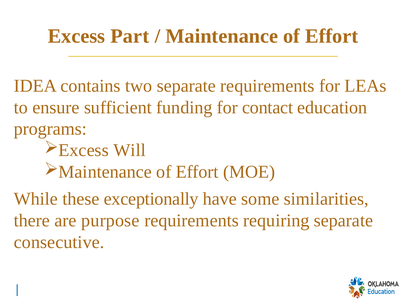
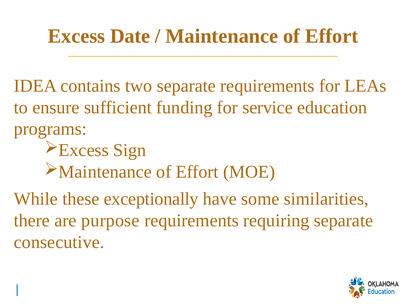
Part: Part -> Date
contact: contact -> service
Will: Will -> Sign
